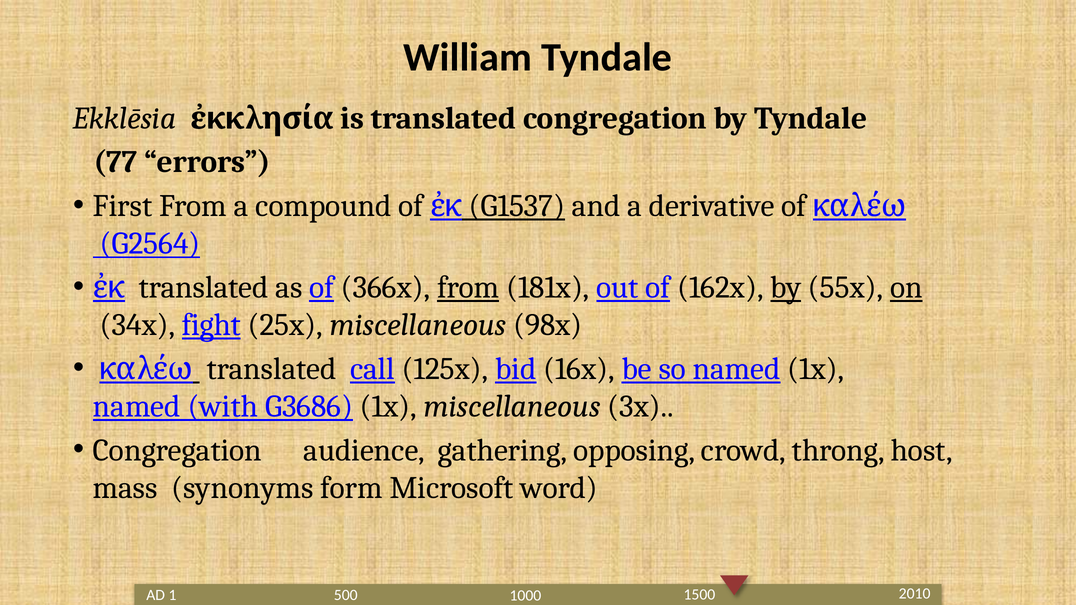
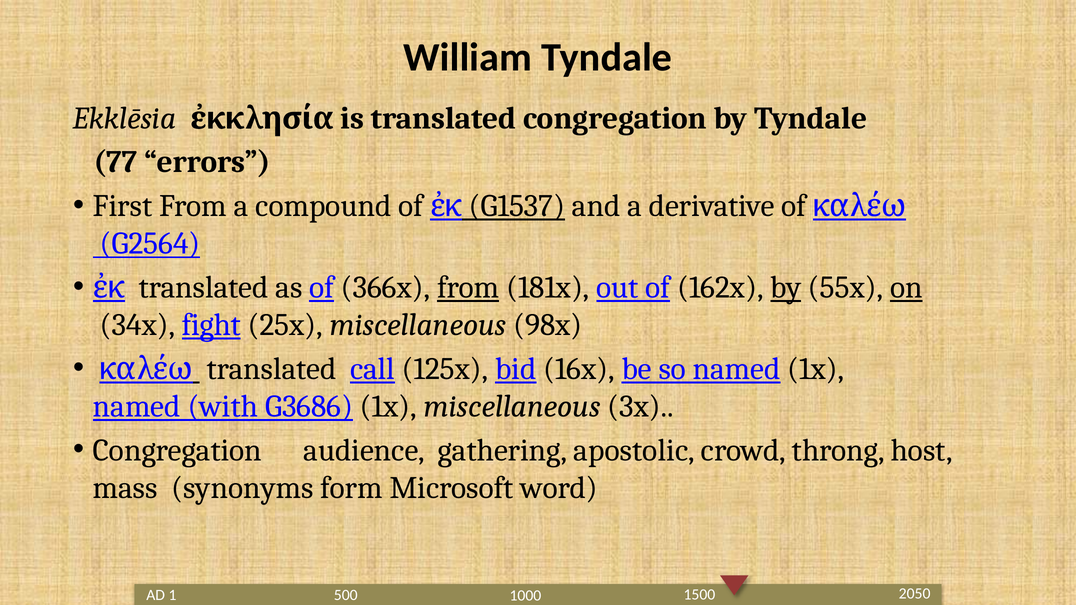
opposing: opposing -> apostolic
2010: 2010 -> 2050
